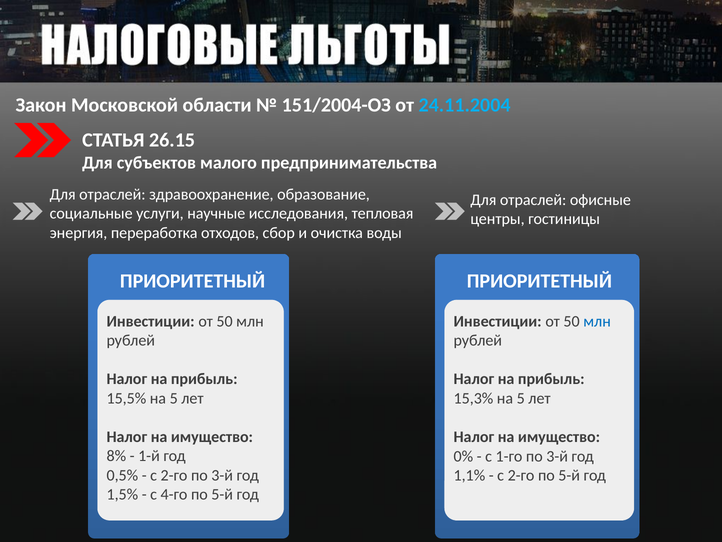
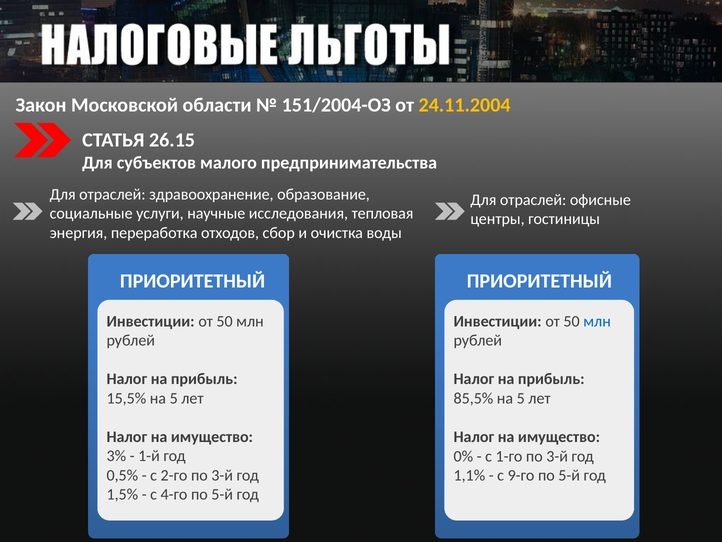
24.11.2004 colour: light blue -> yellow
15,3%: 15,3% -> 85,5%
8%: 8% -> 3%
2-го at (521, 475): 2-го -> 9-го
